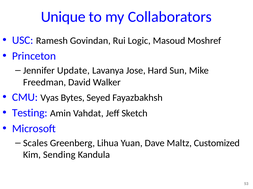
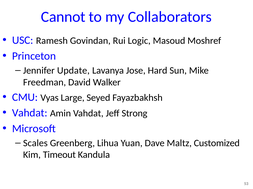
Unique: Unique -> Cannot
Bytes: Bytes -> Large
Testing at (30, 113): Testing -> Vahdat
Sketch: Sketch -> Strong
Sending: Sending -> Timeout
